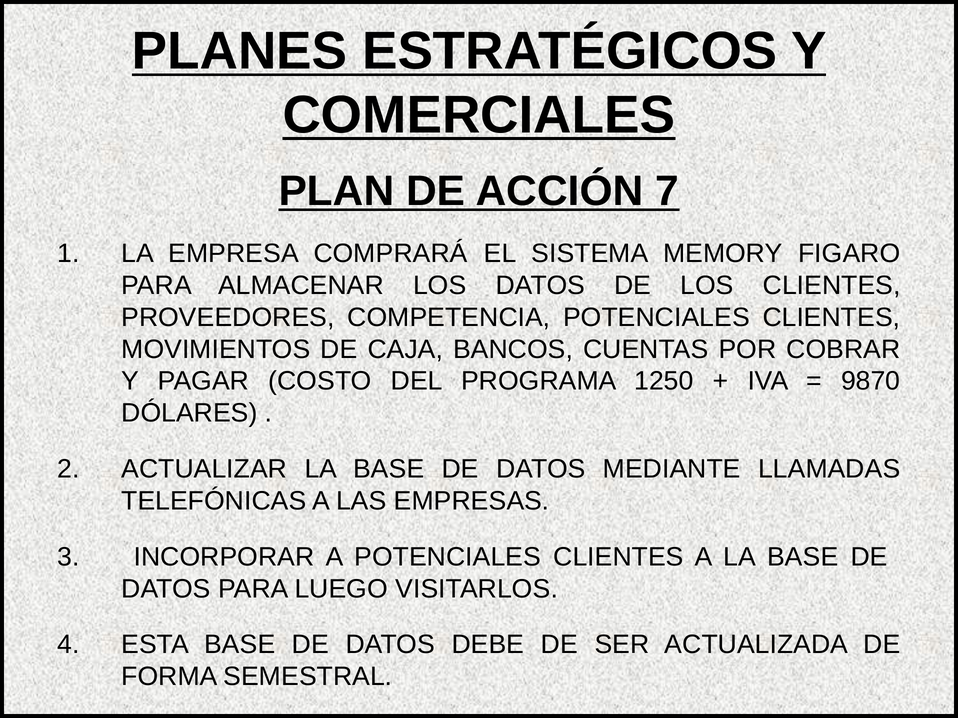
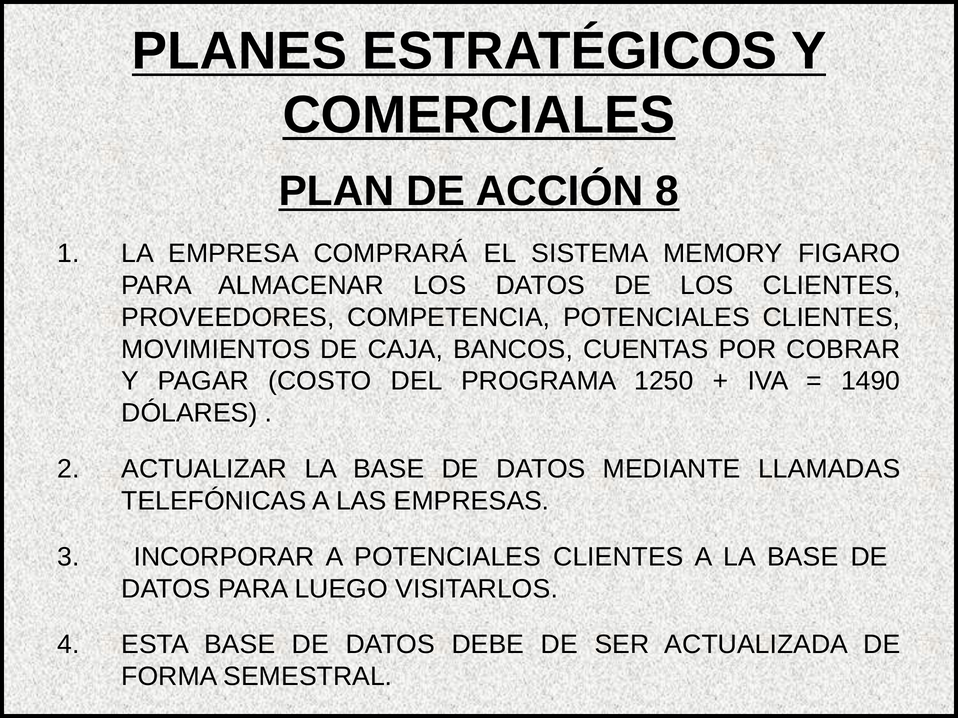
7: 7 -> 8
9870: 9870 -> 1490
